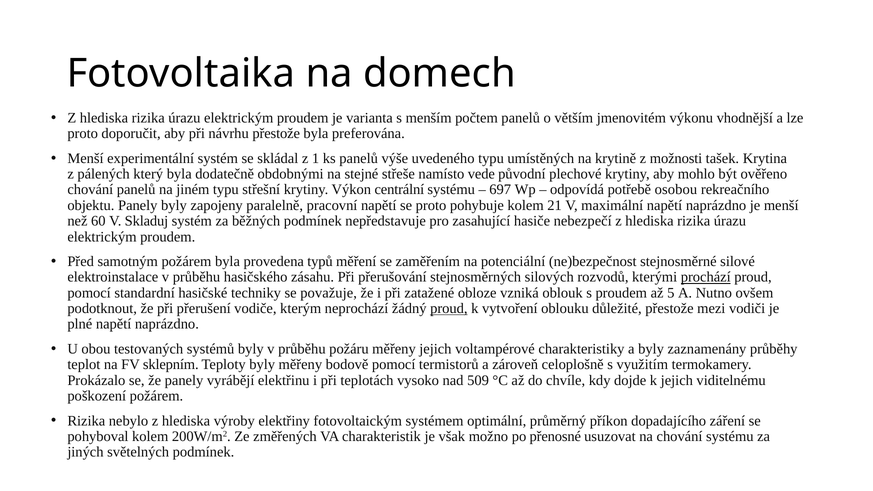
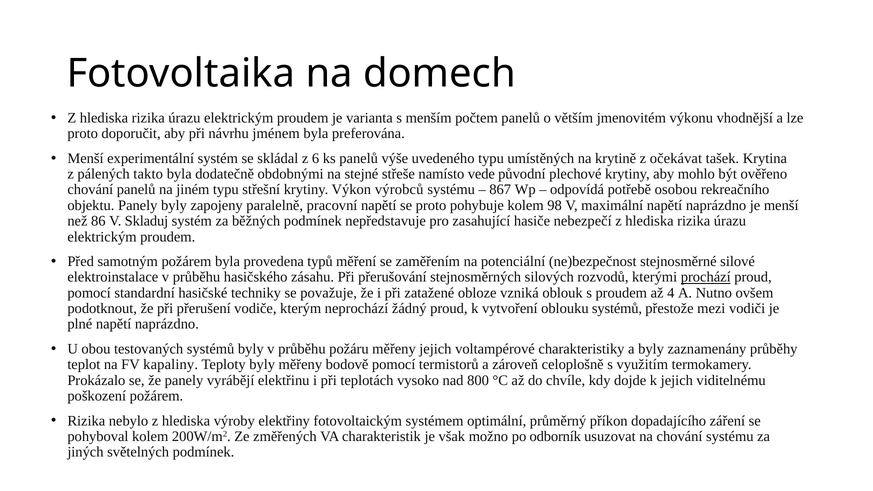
návrhu přestože: přestože -> jménem
1: 1 -> 6
možnosti: možnosti -> očekávat
který: který -> takto
centrální: centrální -> výrobců
697: 697 -> 867
21: 21 -> 98
60: 60 -> 86
5: 5 -> 4
proud at (449, 309) underline: present -> none
oblouku důležité: důležité -> systémů
sklepním: sklepním -> kapaliny
509: 509 -> 800
přenosné: přenosné -> odborník
